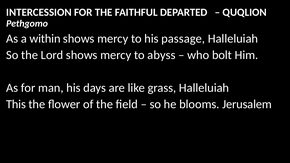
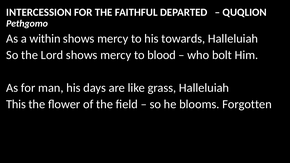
passage: passage -> towards
abyss: abyss -> blood
Jerusalem: Jerusalem -> Forgotten
